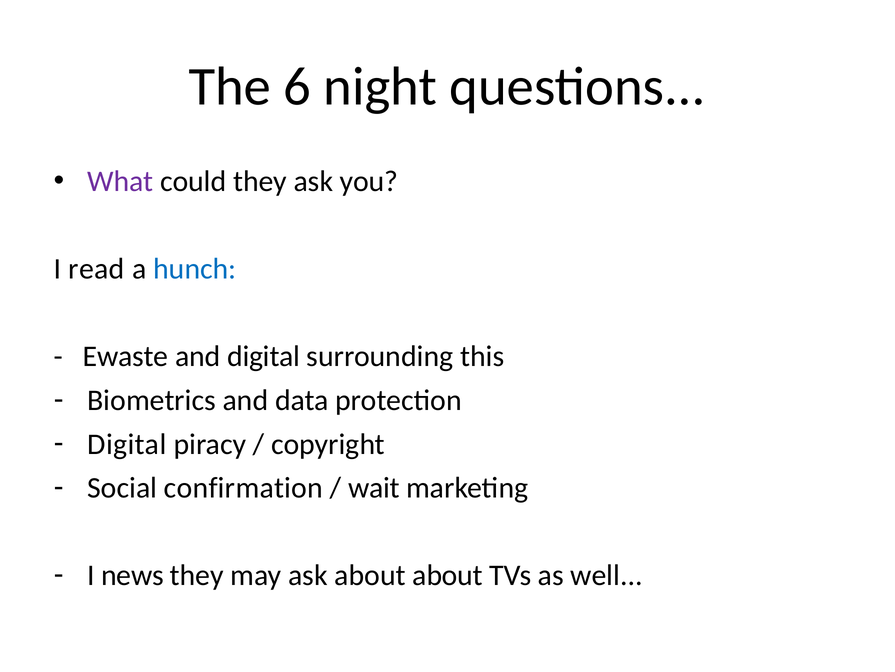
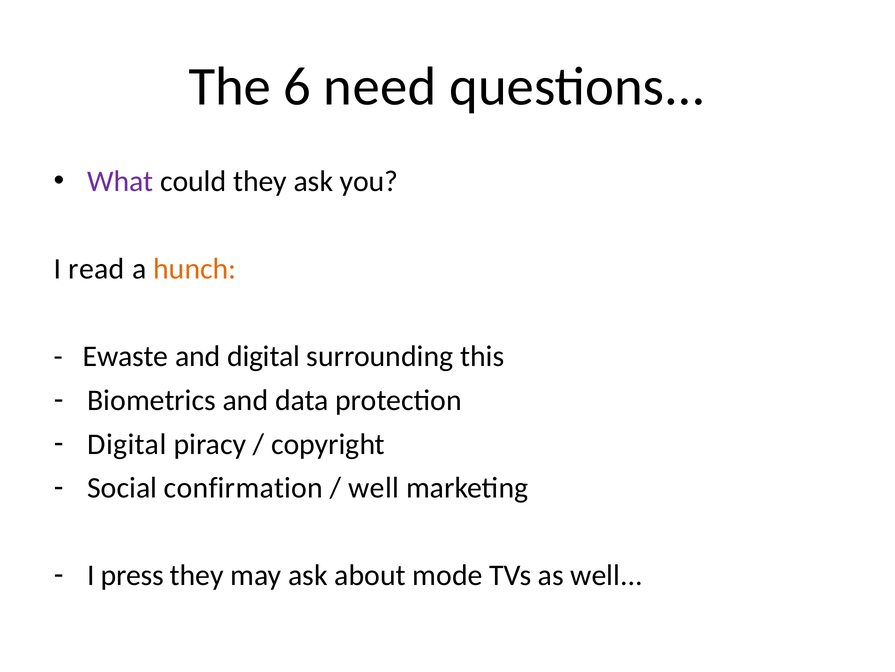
night: night -> need
hunch colour: blue -> orange
wait at (374, 487): wait -> well
news: news -> press
about about: about -> mode
